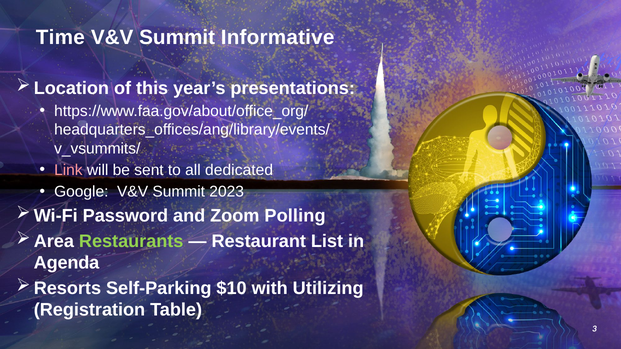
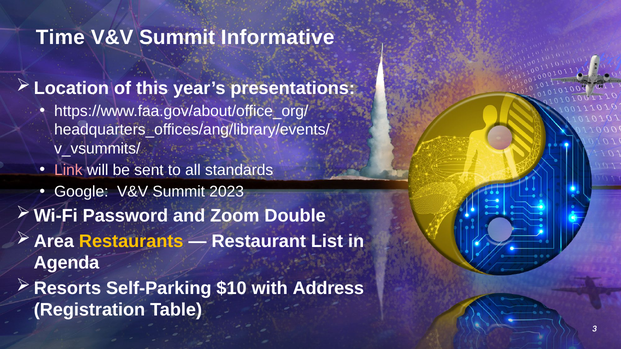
dedicated: dedicated -> standards
Polling: Polling -> Double
Restaurants colour: light green -> yellow
Utilizing: Utilizing -> Address
